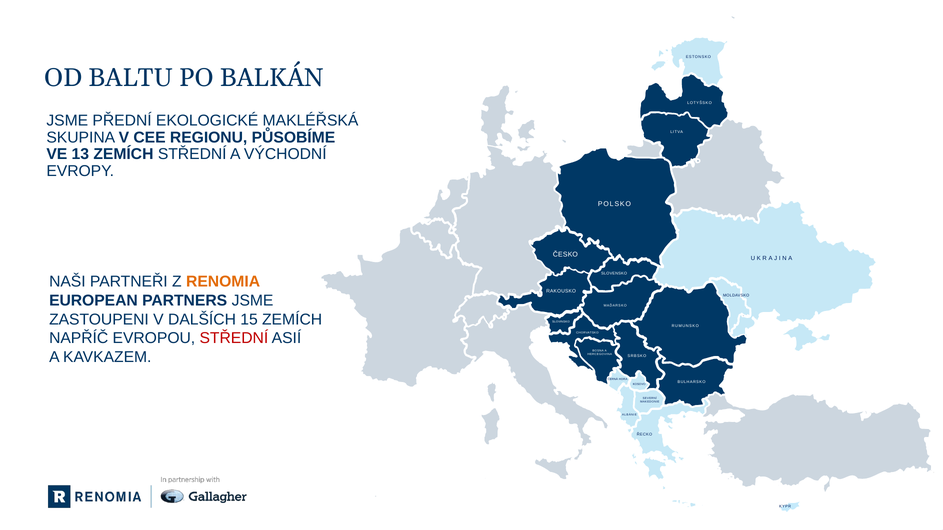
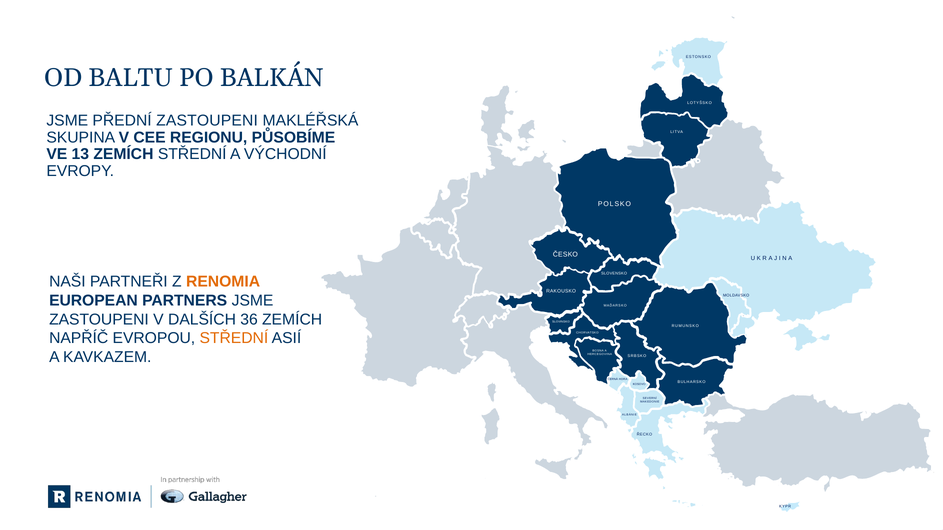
PŘEDNÍ EKOLOGICKÉ: EKOLOGICKÉ -> ZASTOUPENI
15: 15 -> 36
STŘEDNÍ at (234, 338) colour: red -> orange
